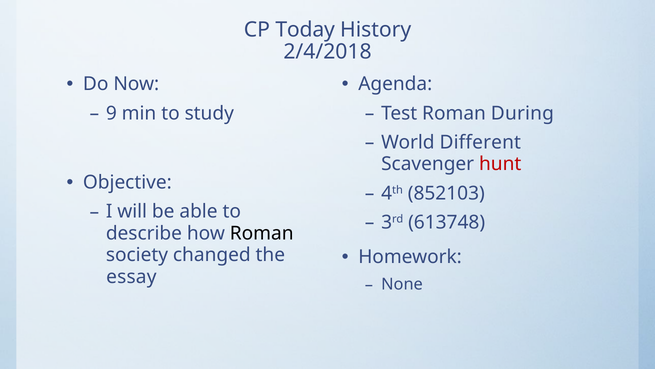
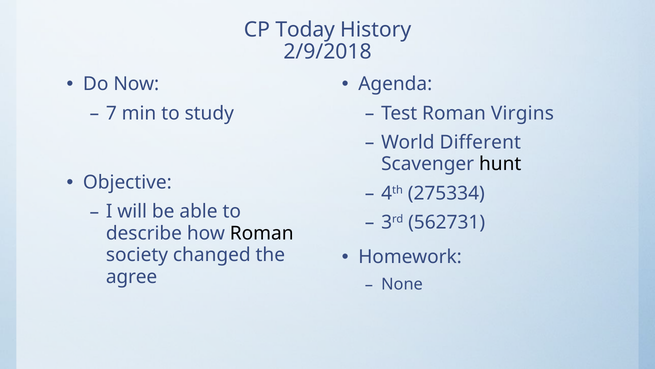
2/4/2018: 2/4/2018 -> 2/9/2018
9: 9 -> 7
During: During -> Virgins
hunt colour: red -> black
852103: 852103 -> 275334
613748: 613748 -> 562731
essay: essay -> agree
